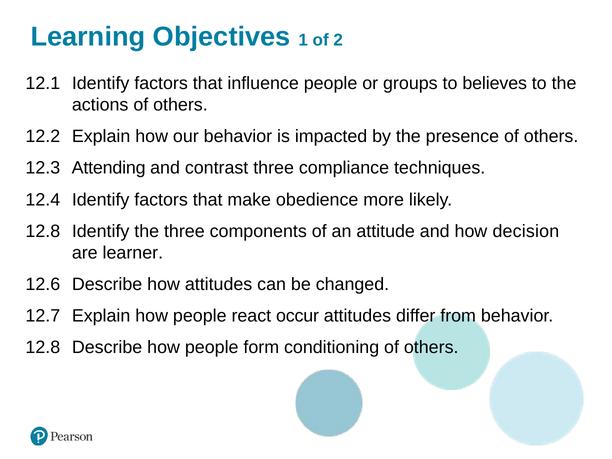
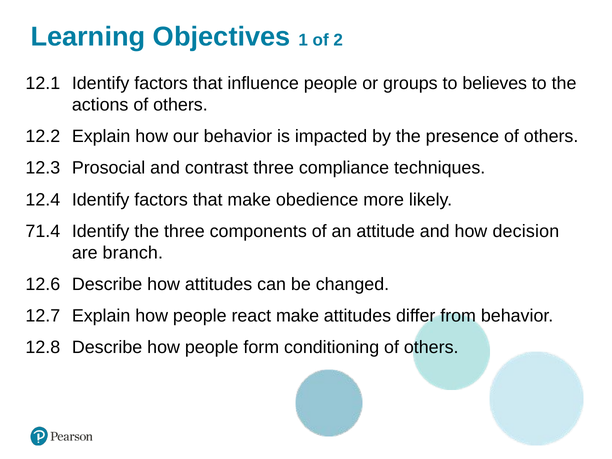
Attending: Attending -> Prosocial
12.8 at (43, 231): 12.8 -> 71.4
learner: learner -> branch
react occur: occur -> make
